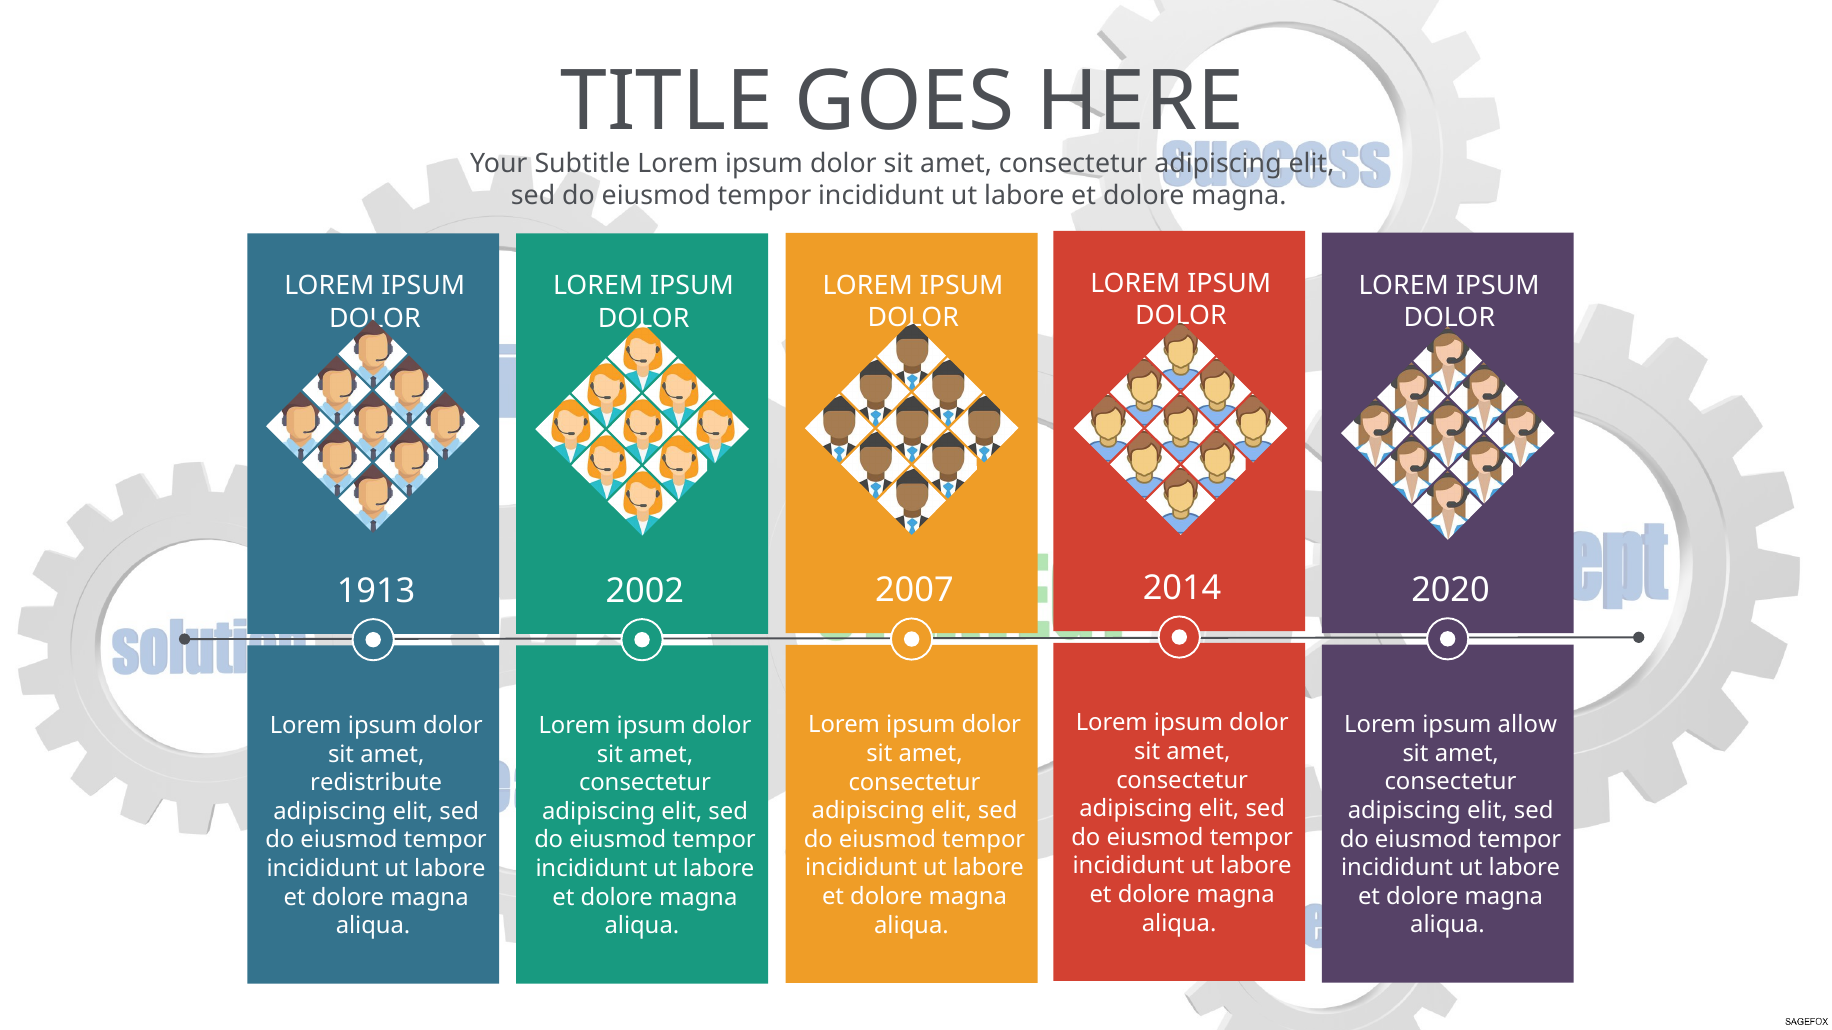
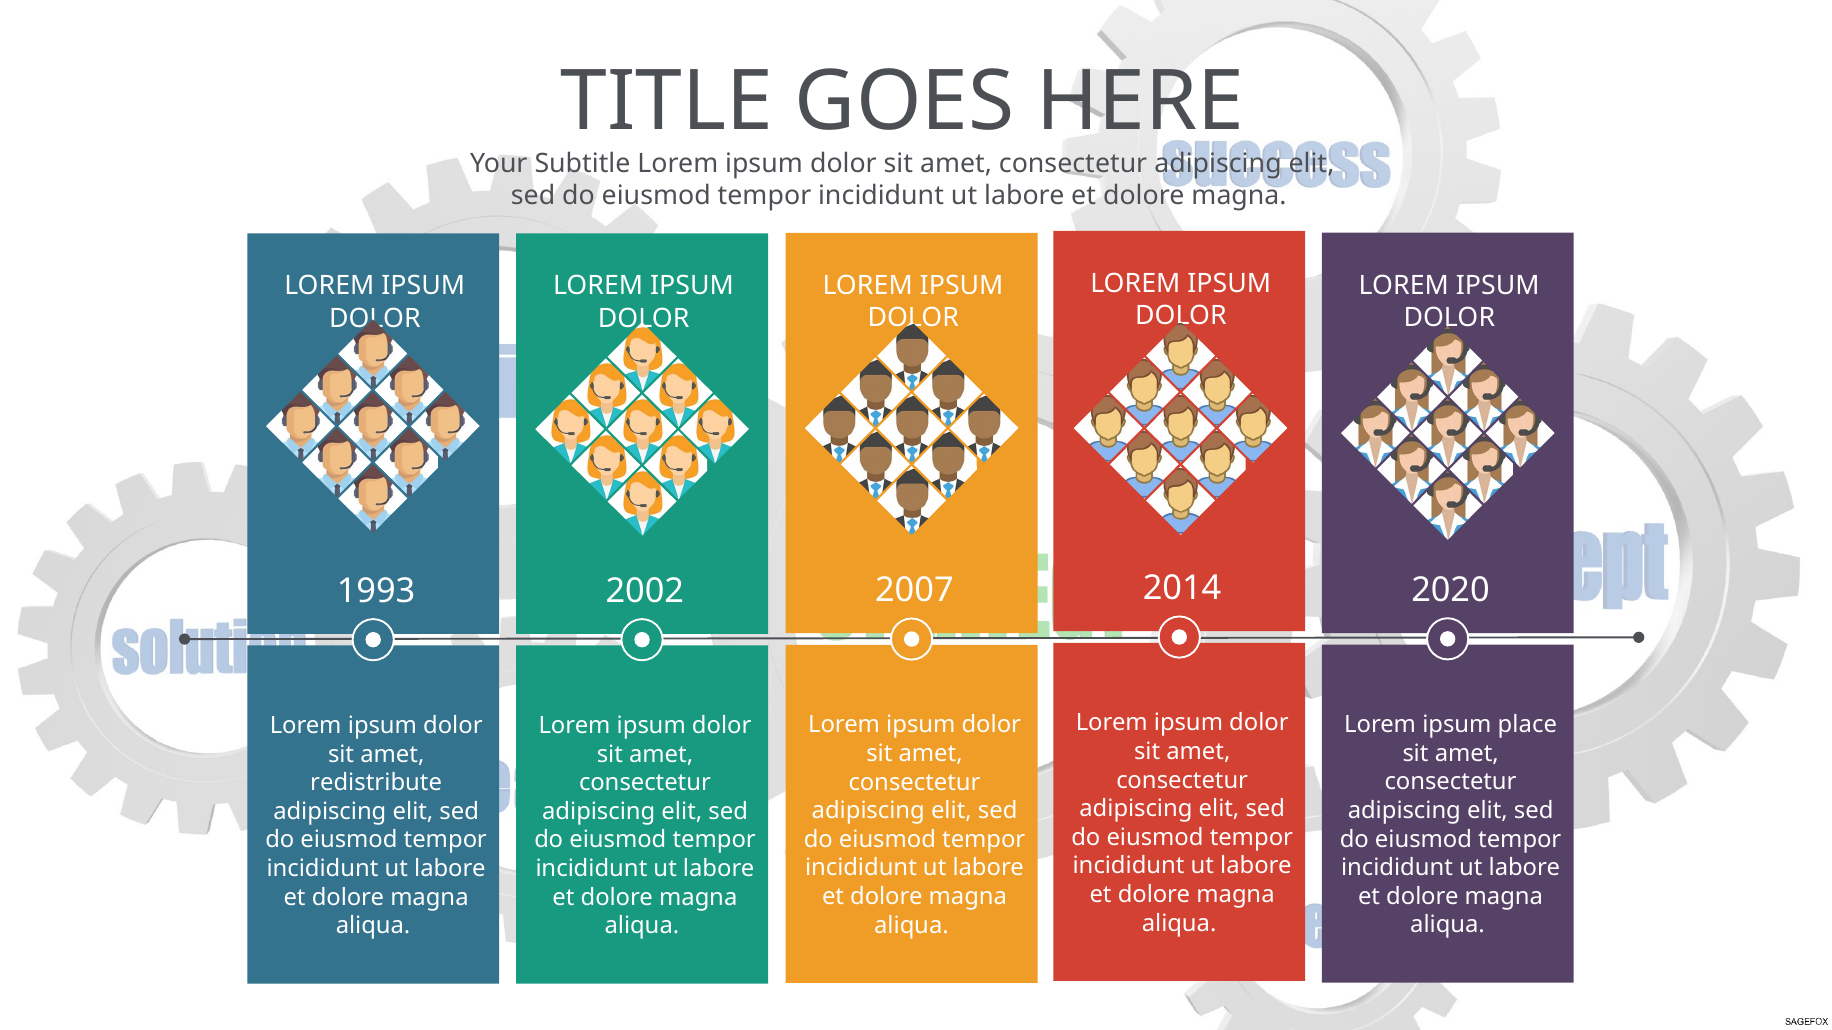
1913: 1913 -> 1993
allow: allow -> place
